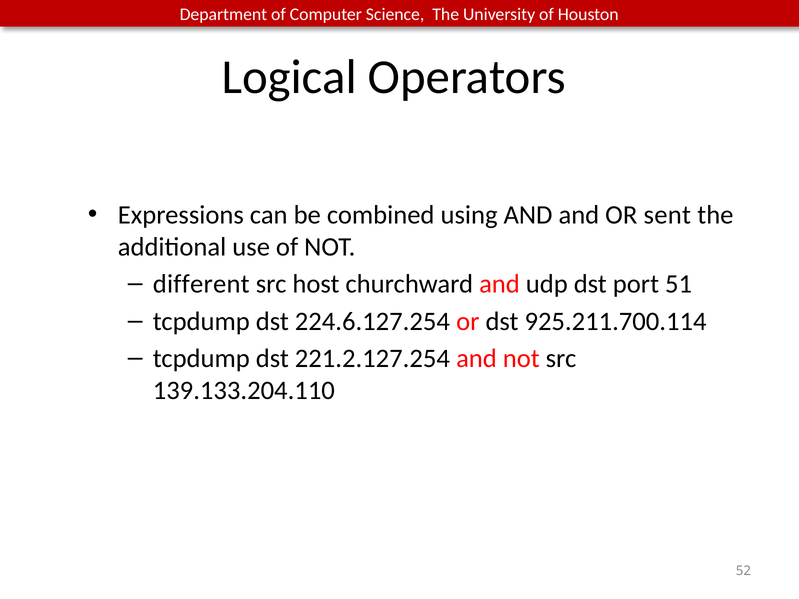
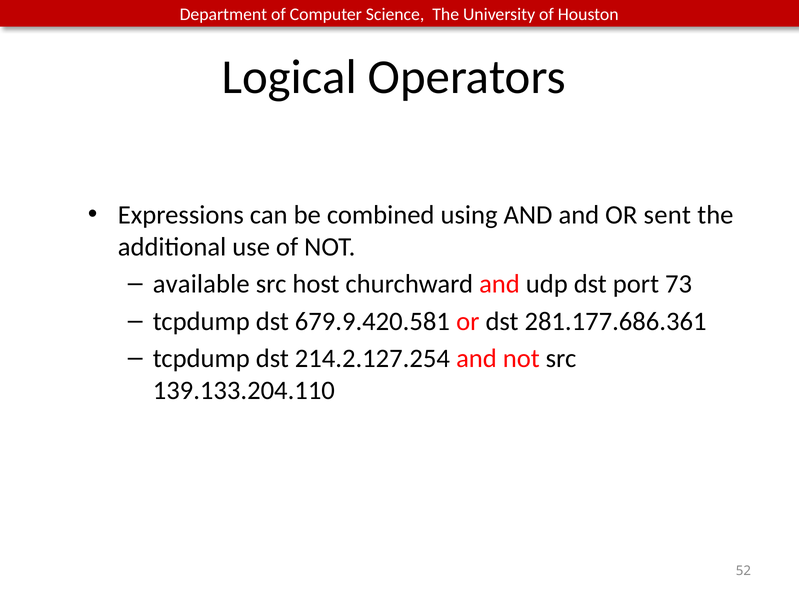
different: different -> available
51: 51 -> 73
224.6.127.254: 224.6.127.254 -> 679.9.420.581
925.211.700.114: 925.211.700.114 -> 281.177.686.361
221.2.127.254: 221.2.127.254 -> 214.2.127.254
